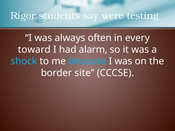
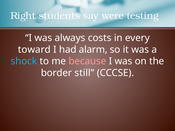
Rigor: Rigor -> Right
often: often -> costs
because colour: light blue -> pink
site: site -> still
